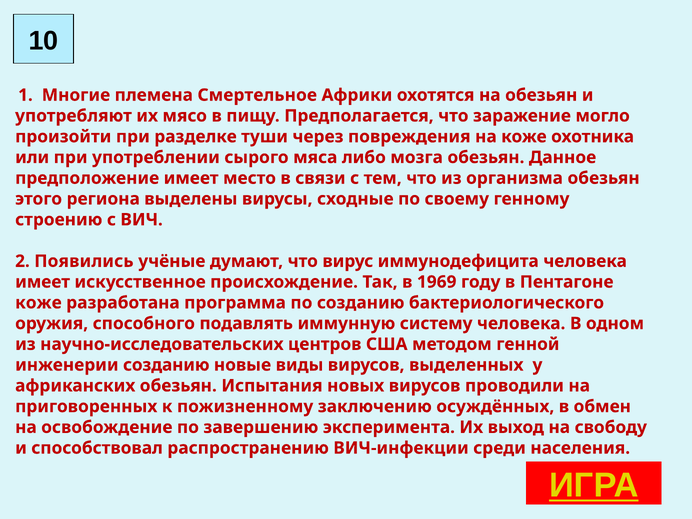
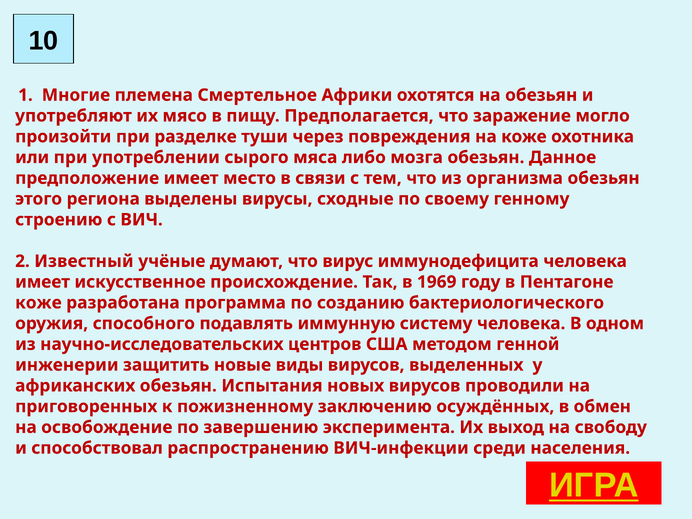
Появились: Появились -> Известный
инженерии созданию: созданию -> защитить
